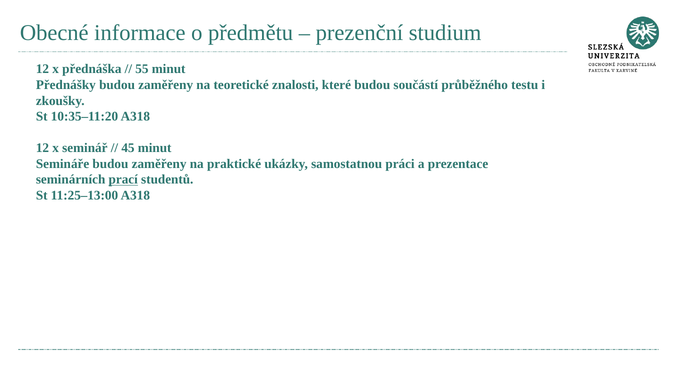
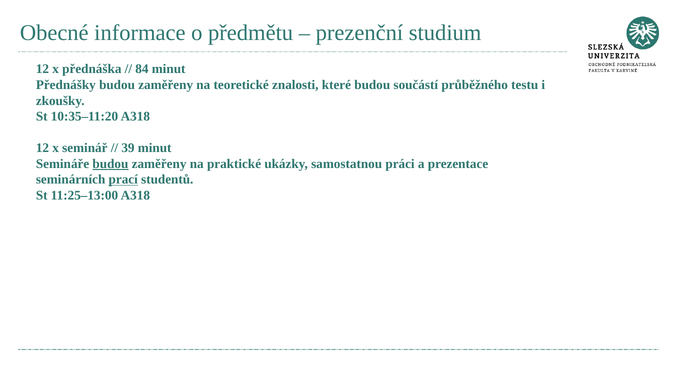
55: 55 -> 84
45: 45 -> 39
budou at (110, 164) underline: none -> present
